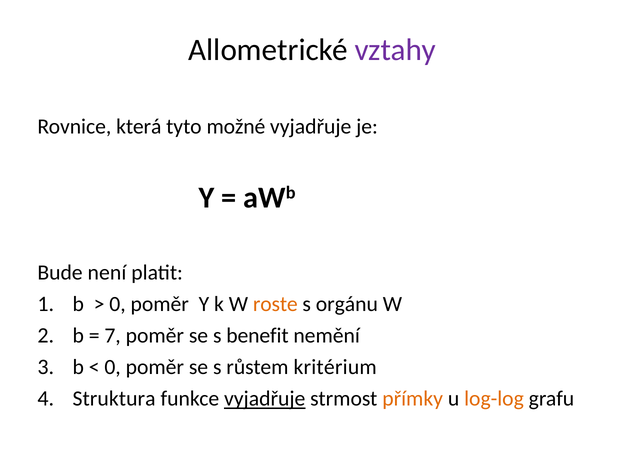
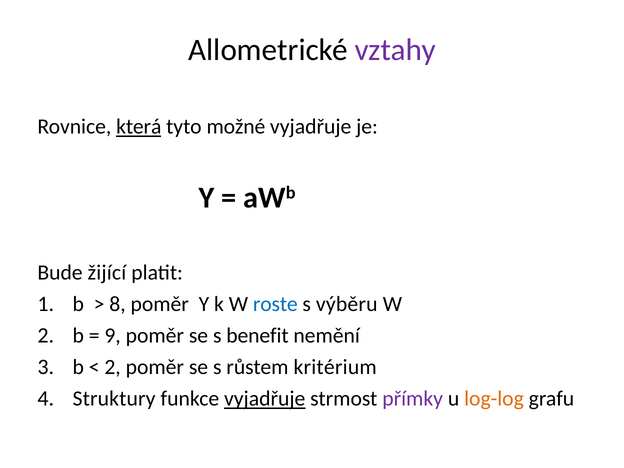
která underline: none -> present
není: není -> žijící
0 at (117, 304): 0 -> 8
roste colour: orange -> blue
orgánu: orgánu -> výběru
7: 7 -> 9
0 at (113, 367): 0 -> 2
Struktura: Struktura -> Struktury
přímky colour: orange -> purple
